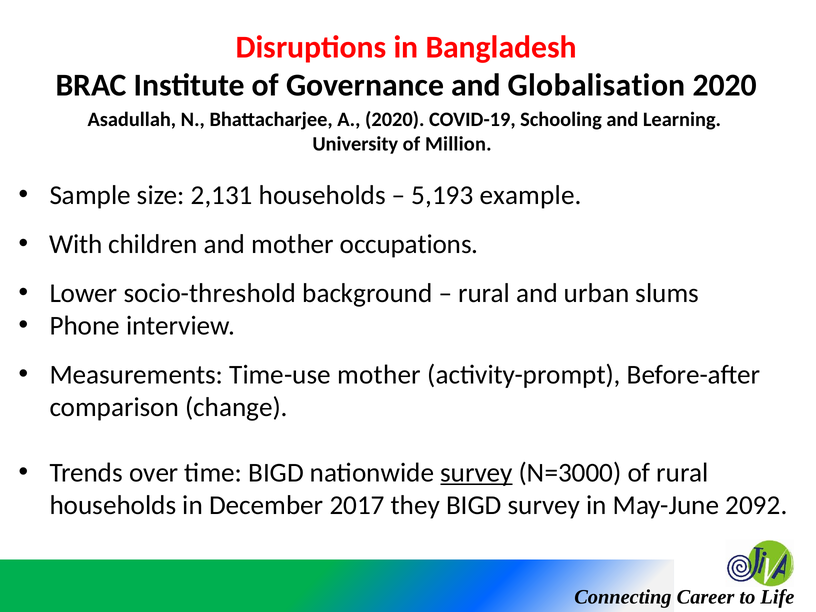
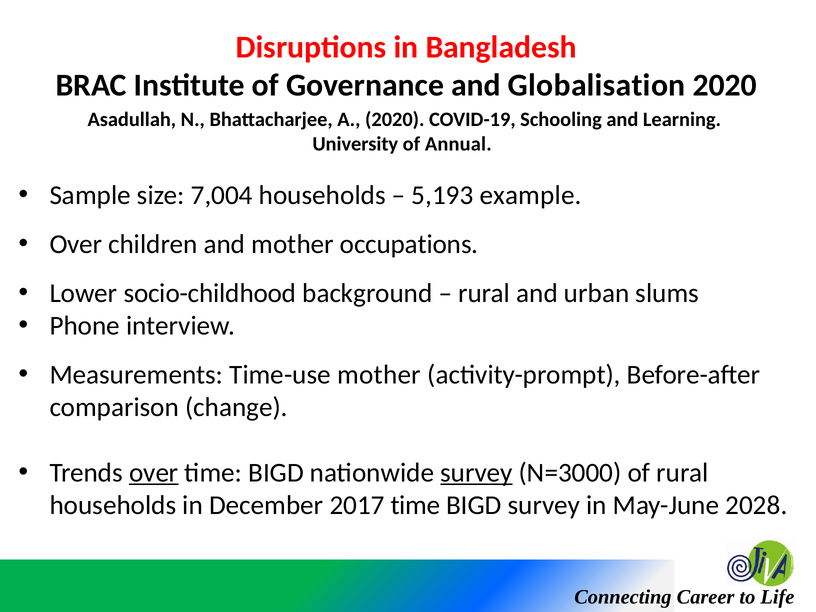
Million: Million -> Annual
2,131: 2,131 -> 7,004
With at (76, 244): With -> Over
socio-threshold: socio-threshold -> socio-childhood
over at (154, 473) underline: none -> present
2017 they: they -> time
2092: 2092 -> 2028
